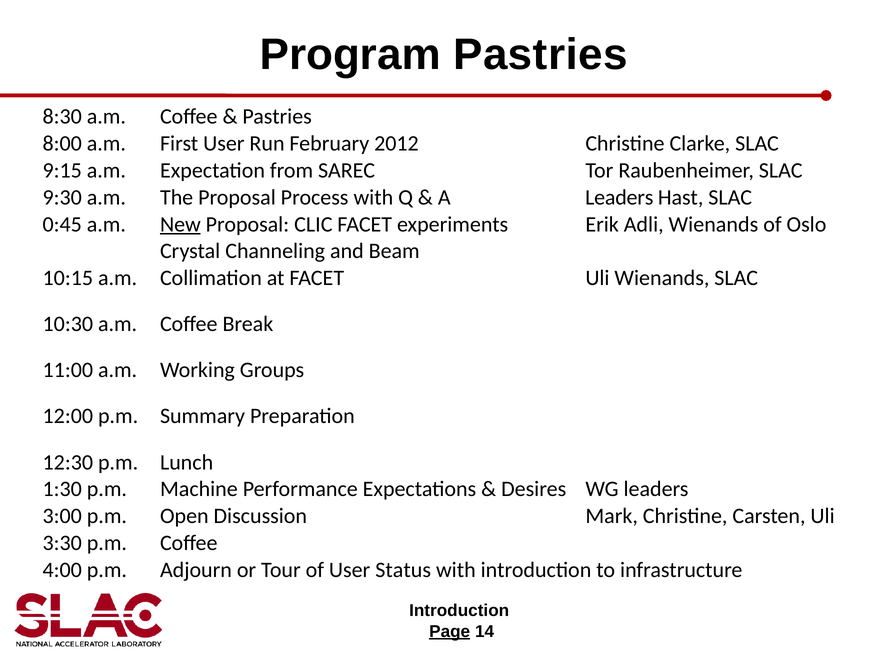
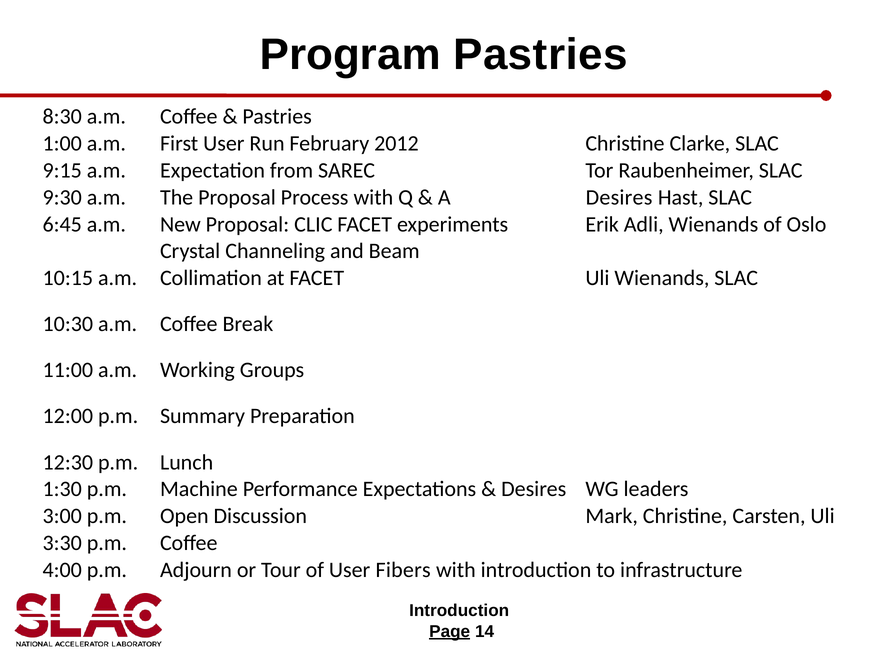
8:00: 8:00 -> 1:00
A Leaders: Leaders -> Desires
0:45: 0:45 -> 6:45
New underline: present -> none
Status: Status -> Fibers
